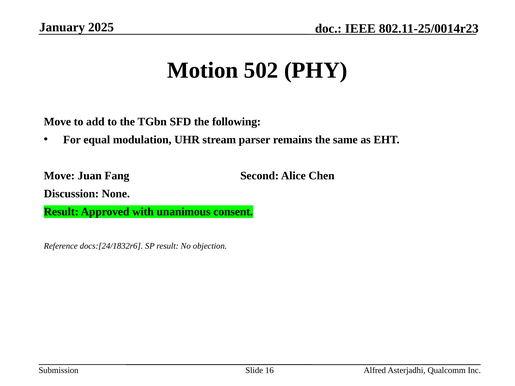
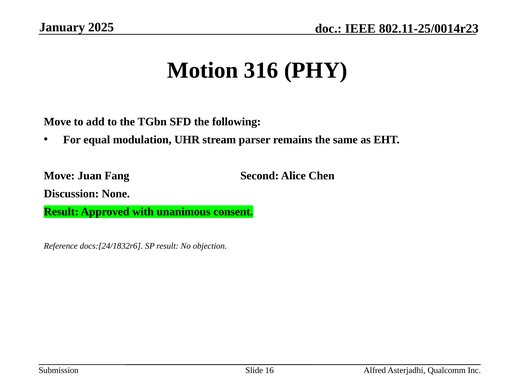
502: 502 -> 316
